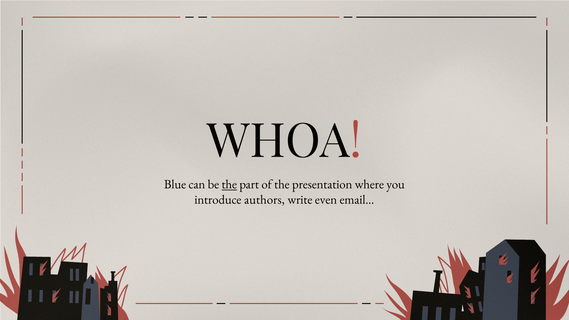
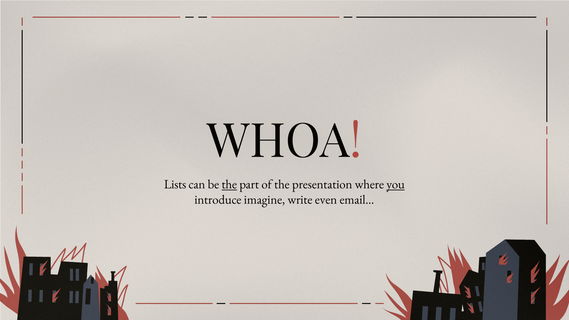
Blue: Blue -> Lists
you underline: none -> present
authors: authors -> imagine
